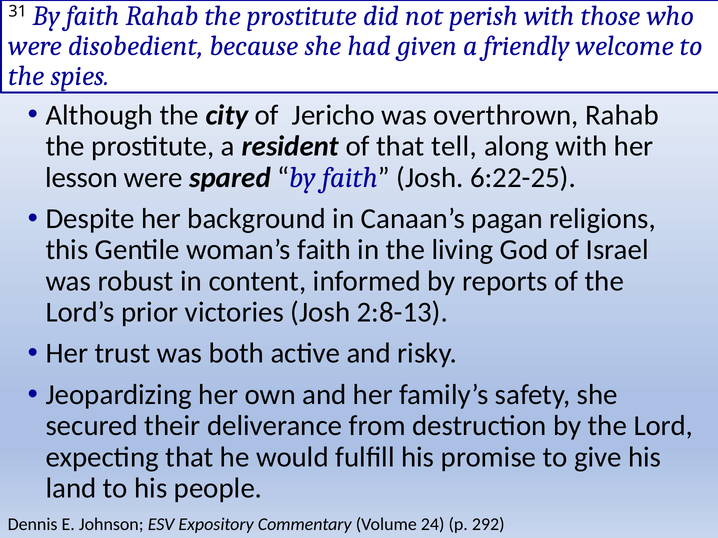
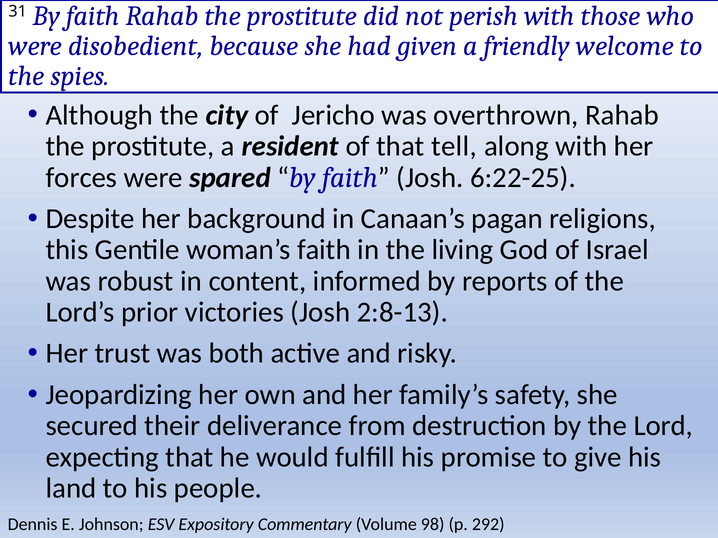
lesson: lesson -> forces
24: 24 -> 98
